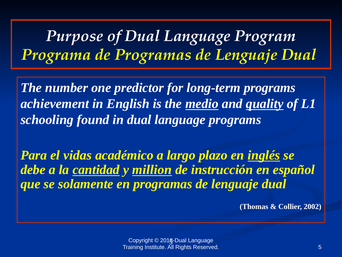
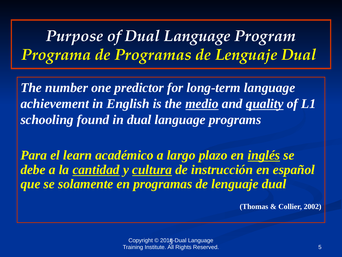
long-term programs: programs -> language
vidas: vidas -> learn
million: million -> cultura
